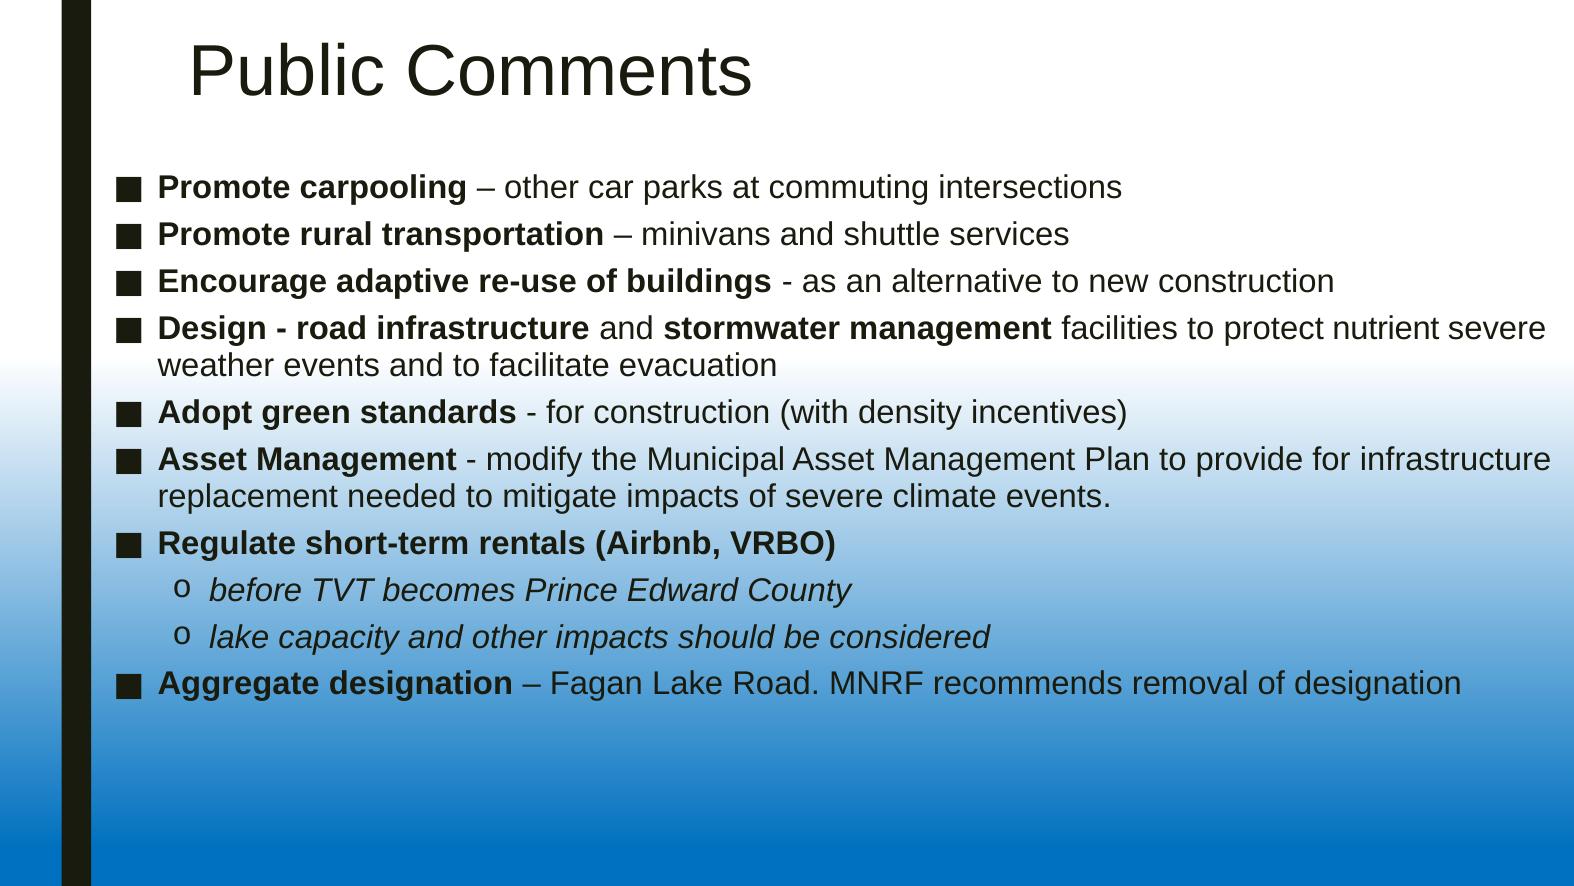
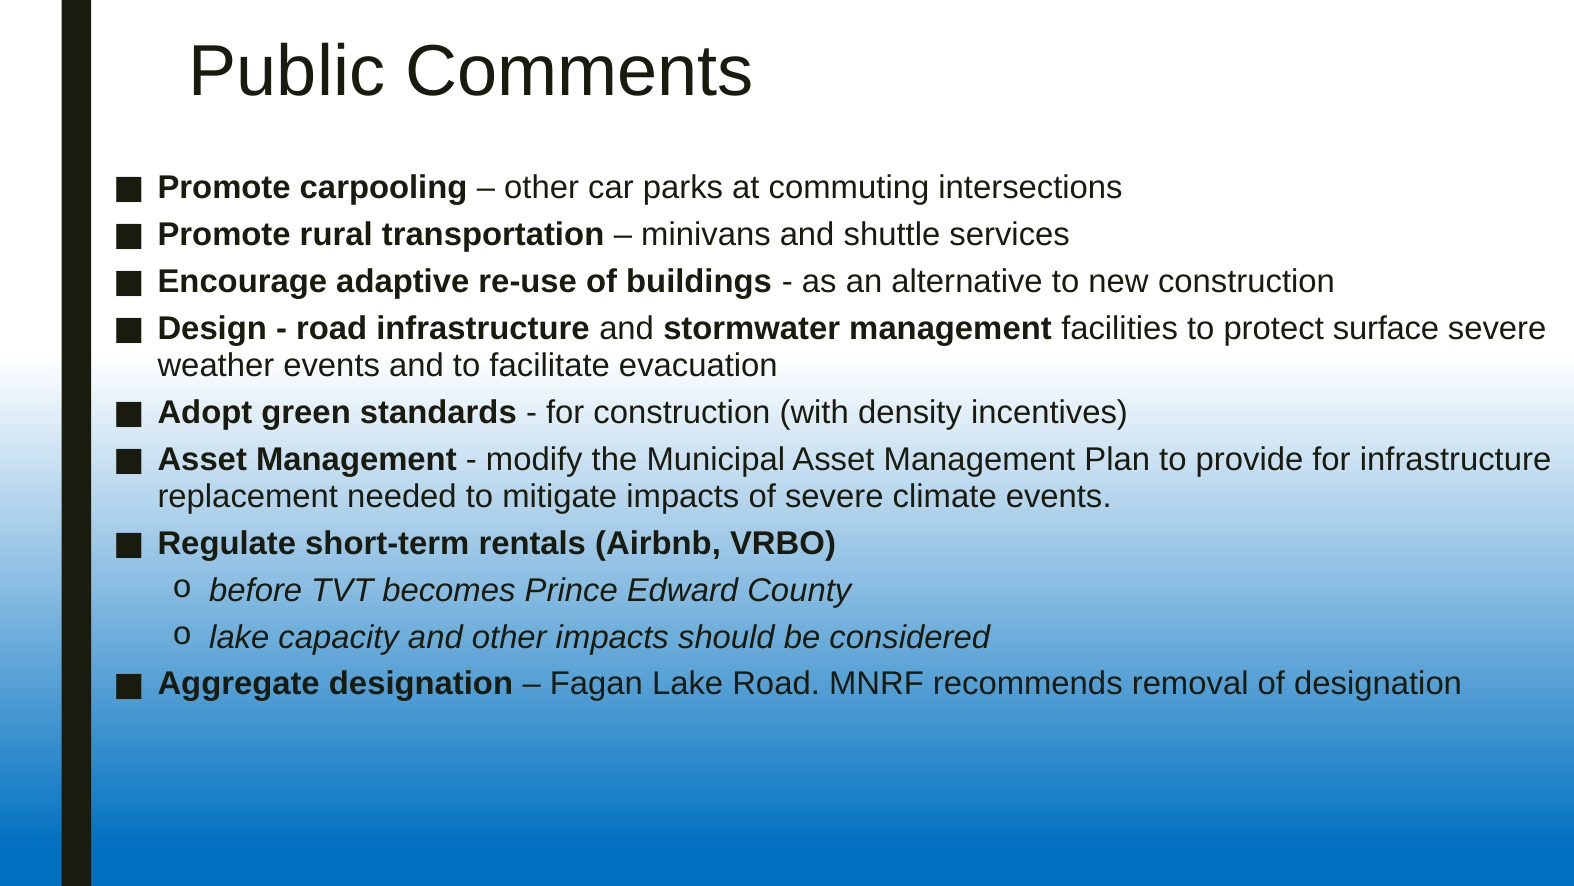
nutrient: nutrient -> surface
